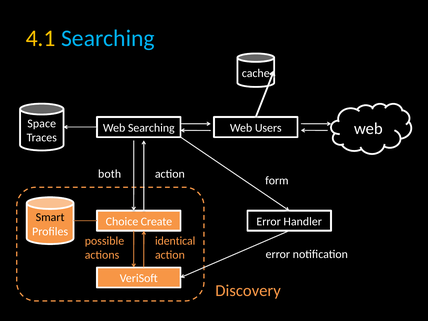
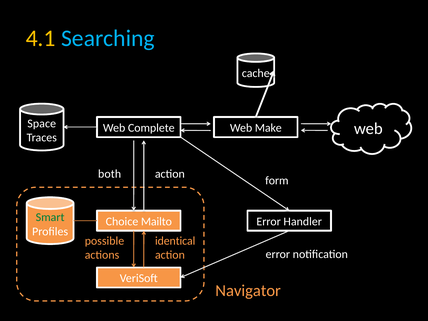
Web Searching: Searching -> Complete
Users: Users -> Make
Smart colour: black -> green
Create: Create -> Mailto
Discovery: Discovery -> Navigator
